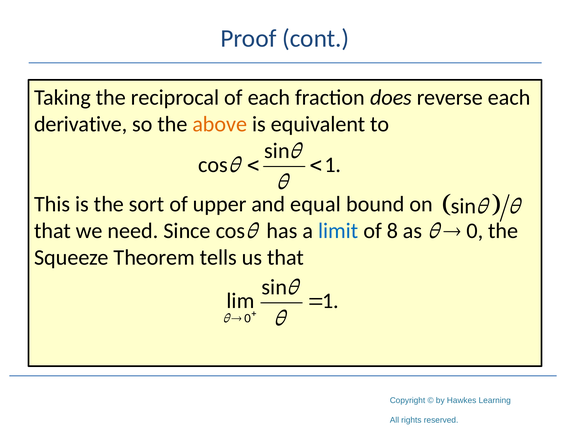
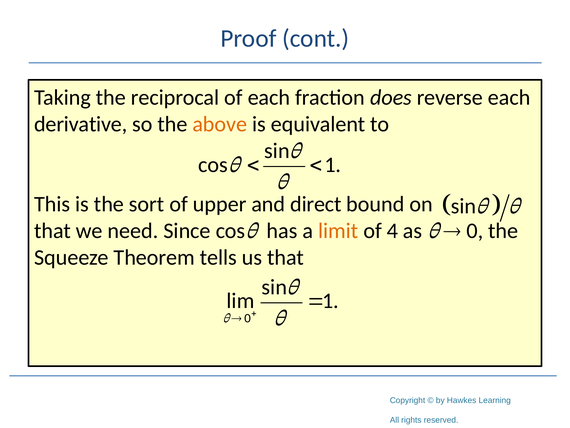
equal: equal -> direct
limit colour: blue -> orange
8: 8 -> 4
